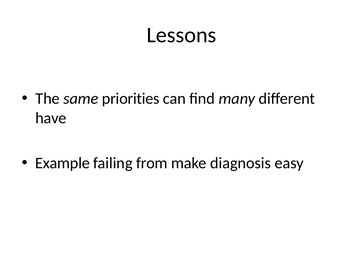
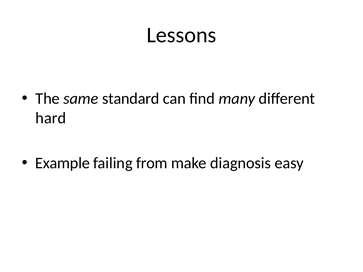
priorities: priorities -> standard
have: have -> hard
